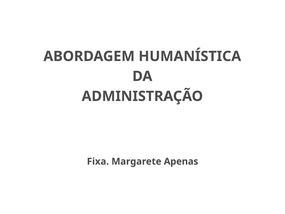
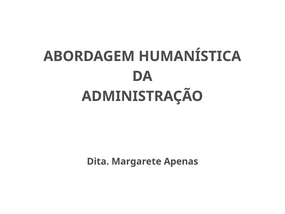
Fixa: Fixa -> Dita
